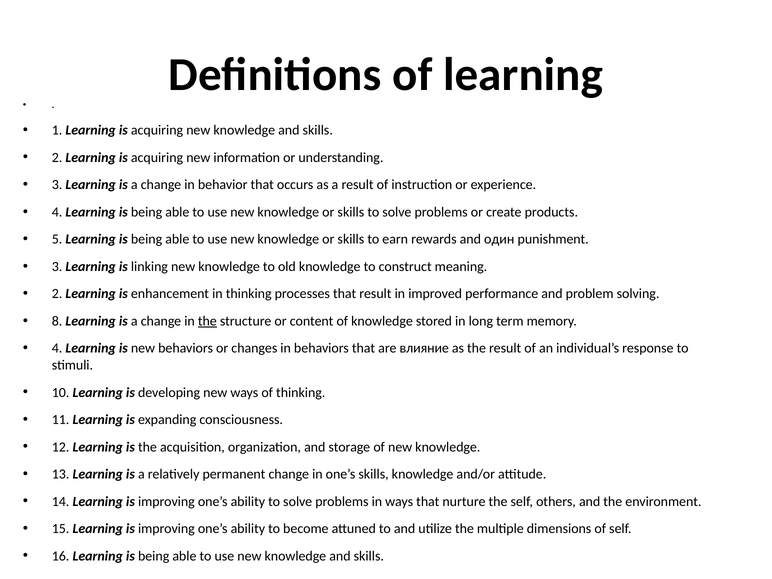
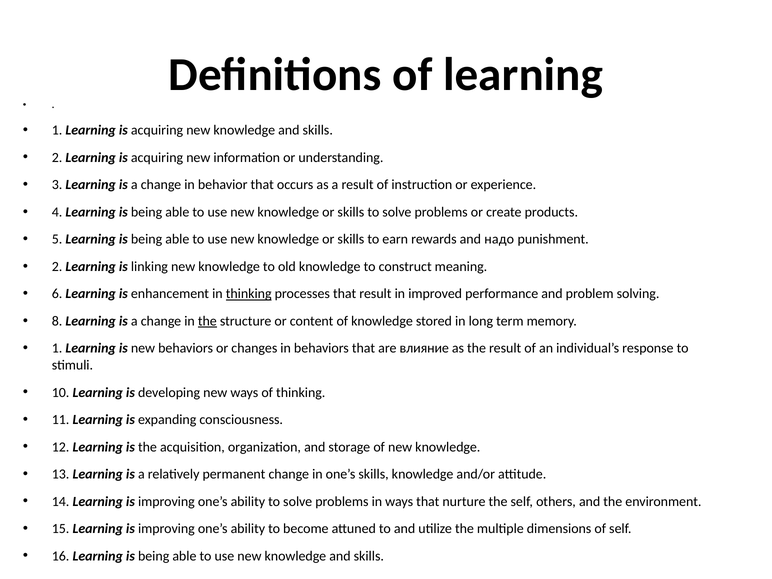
один: один -> надо
3 at (57, 267): 3 -> 2
2 at (57, 294): 2 -> 6
thinking at (249, 294) underline: none -> present
4 at (57, 348): 4 -> 1
